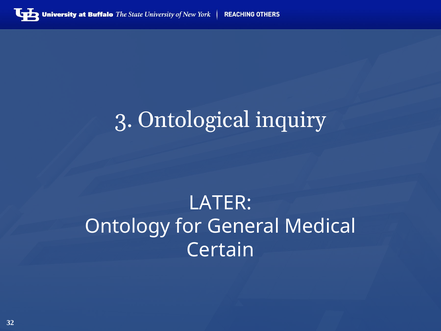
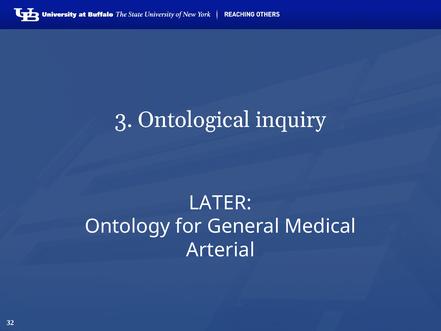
Certain: Certain -> Arterial
